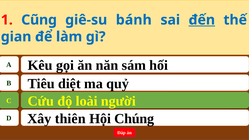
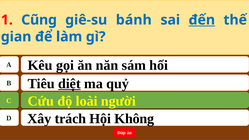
diệt underline: none -> present
thiên: thiên -> trách
Chúng: Chúng -> Không
